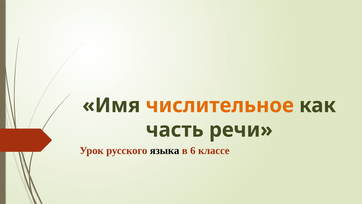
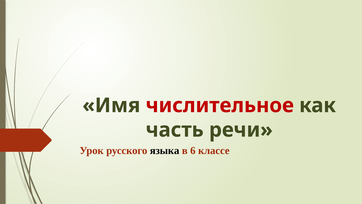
числительное colour: orange -> red
